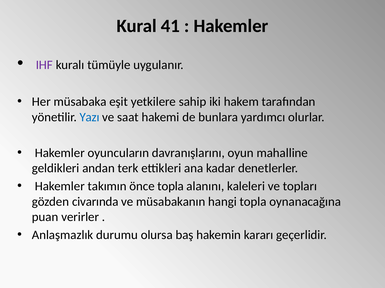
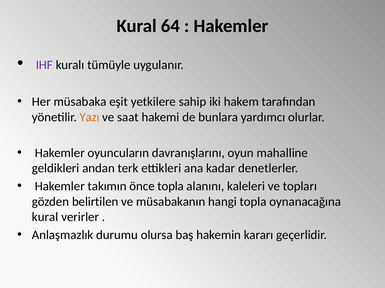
41: 41 -> 64
Yazı colour: blue -> orange
civarında: civarında -> belirtilen
puan at (45, 217): puan -> kural
